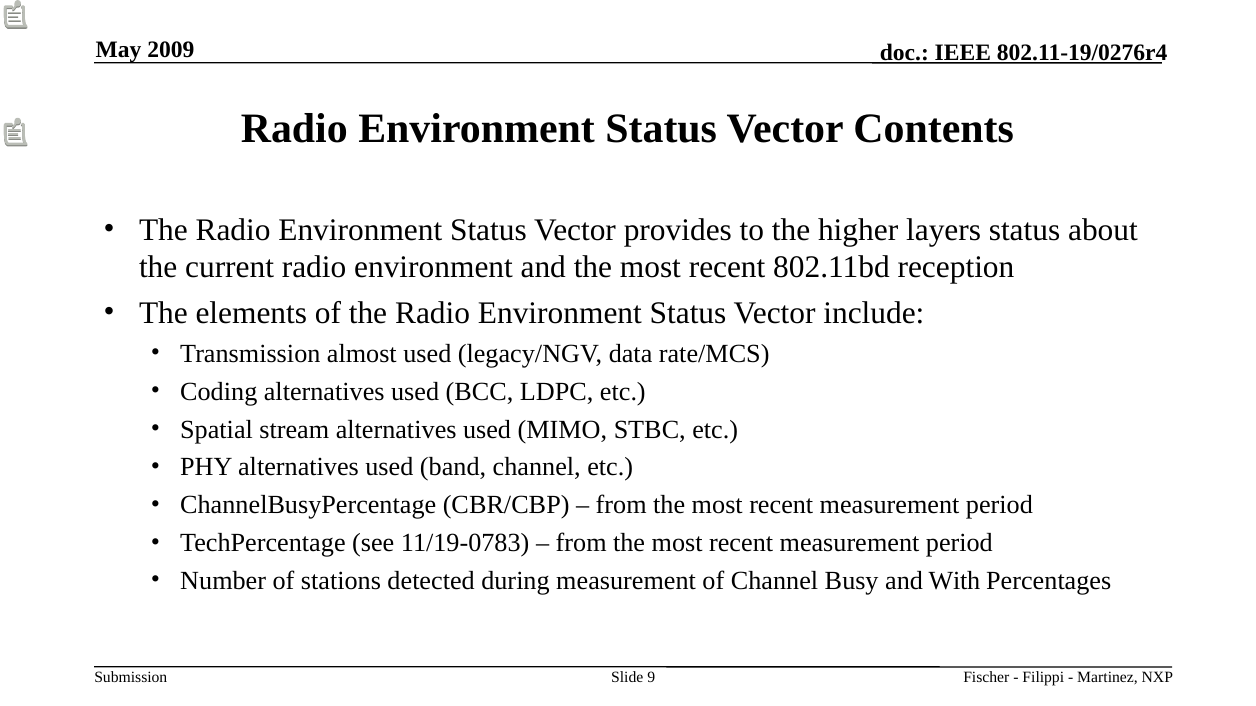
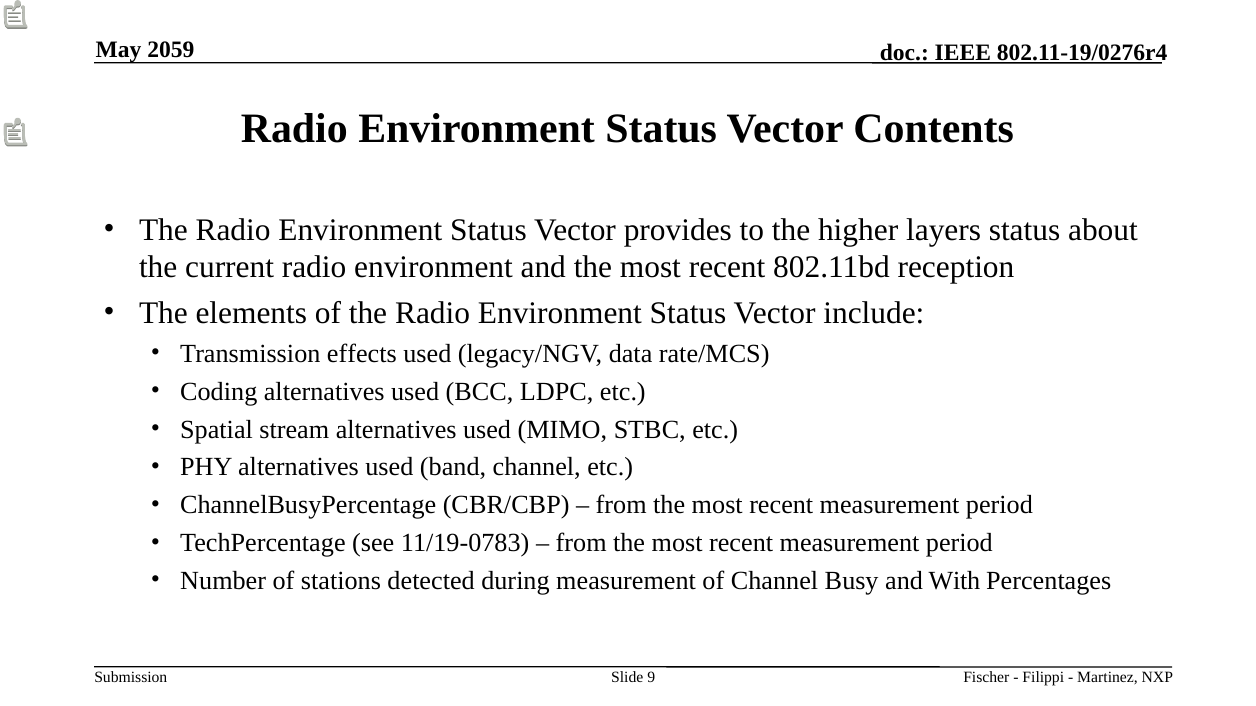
2009: 2009 -> 2059
almost: almost -> effects
